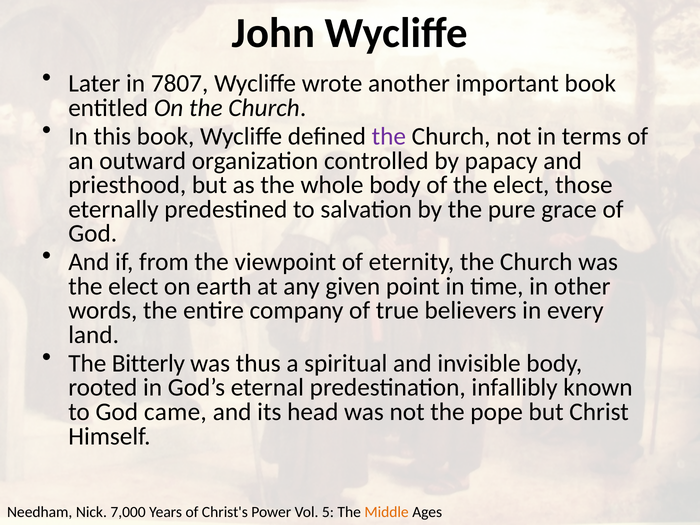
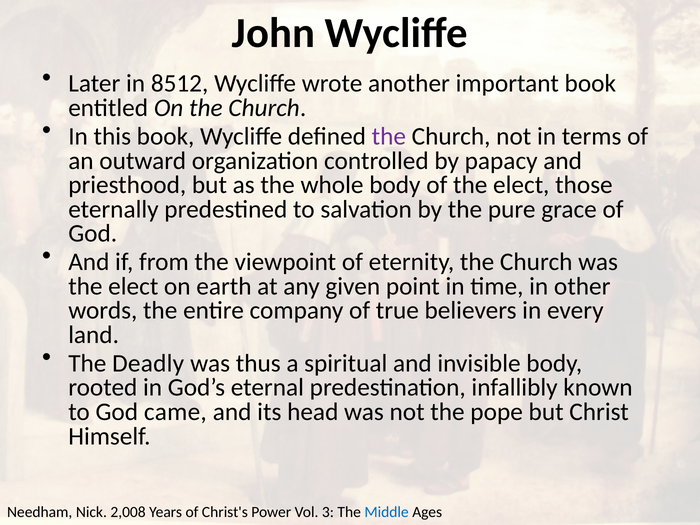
7807: 7807 -> 8512
Bitterly: Bitterly -> Deadly
7,000: 7,000 -> 2,008
5: 5 -> 3
Middle colour: orange -> blue
